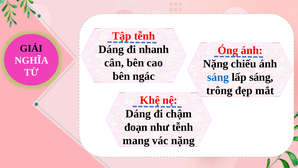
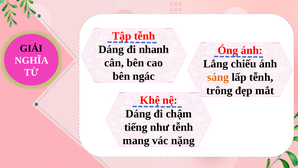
Nặng at (216, 64): Nặng -> Lắng
sáng at (218, 77) colour: blue -> orange
lấp sáng: sáng -> tễnh
đoạn: đoạn -> tiếng
